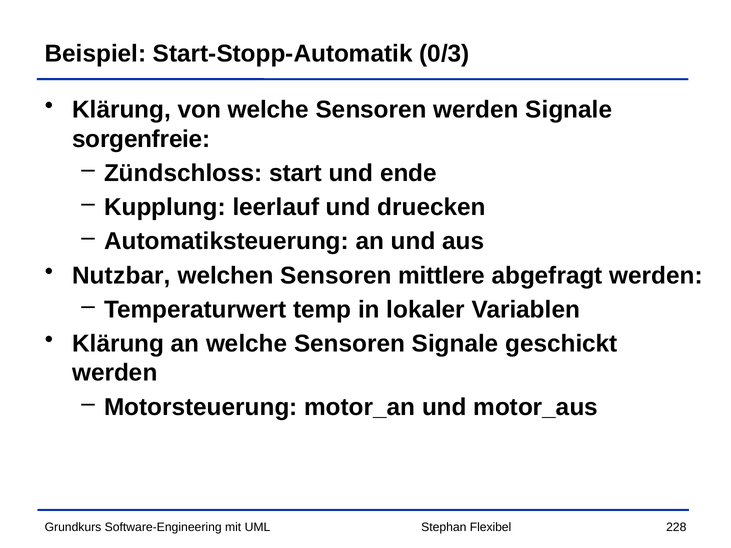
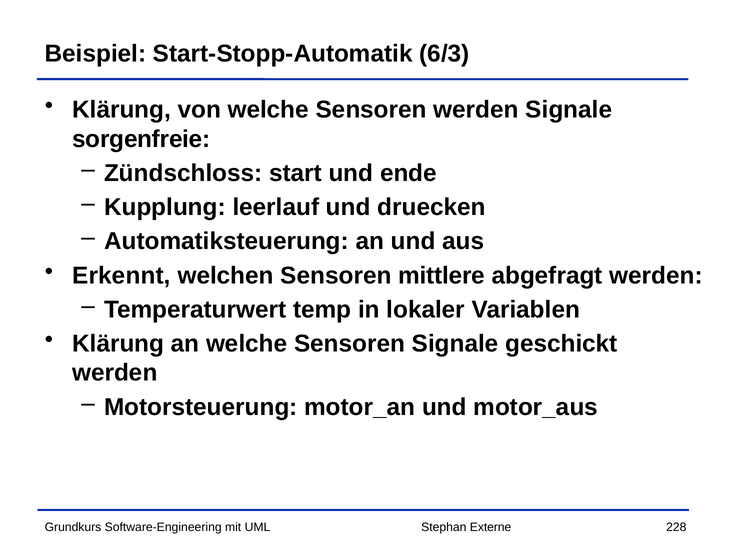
0/3: 0/3 -> 6/3
Nutzbar: Nutzbar -> Erkennt
Flexibel: Flexibel -> Externe
